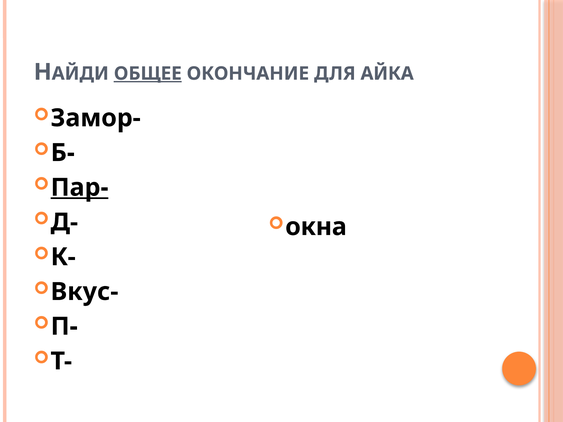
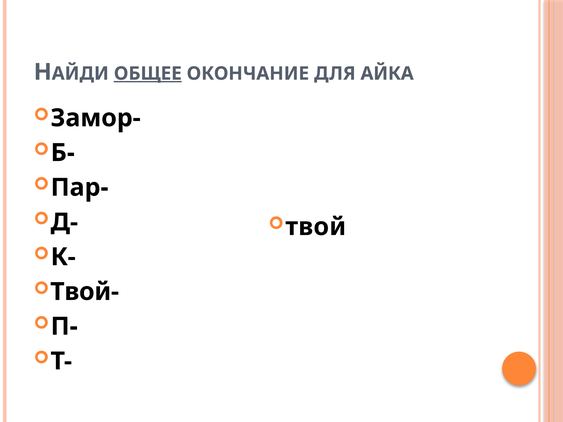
Пар- underline: present -> none
окна: окна -> твой
Вкус-: Вкус- -> Твой-
